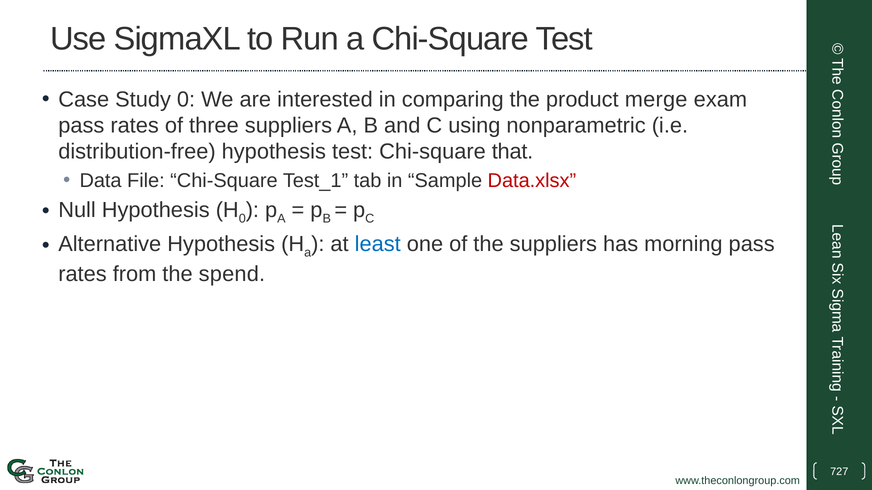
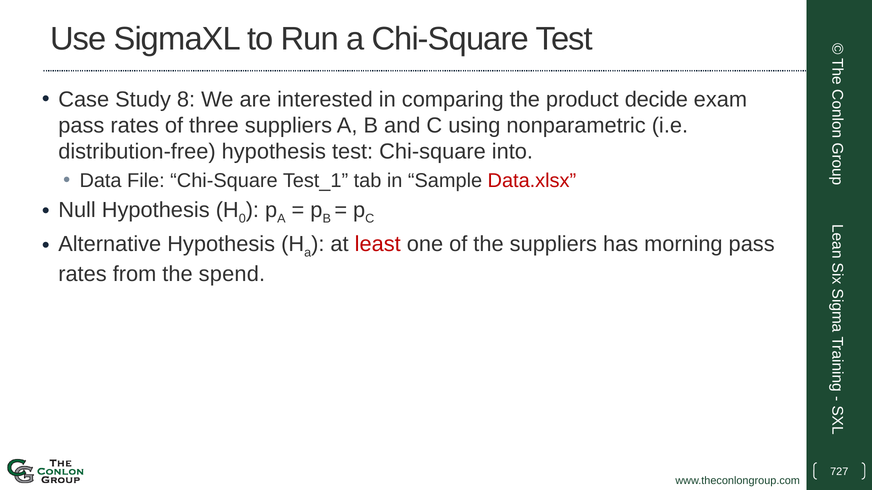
Study 0: 0 -> 8
merge: merge -> decide
that: that -> into
least colour: blue -> red
